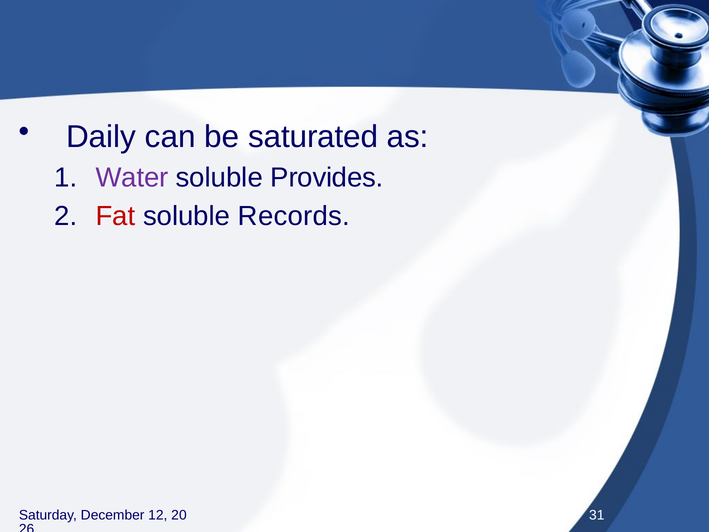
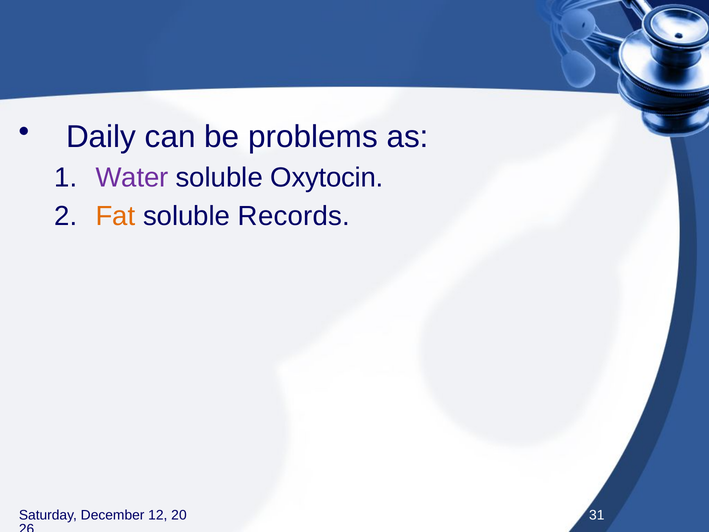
saturated: saturated -> problems
Provides: Provides -> Oxytocin
Fat colour: red -> orange
